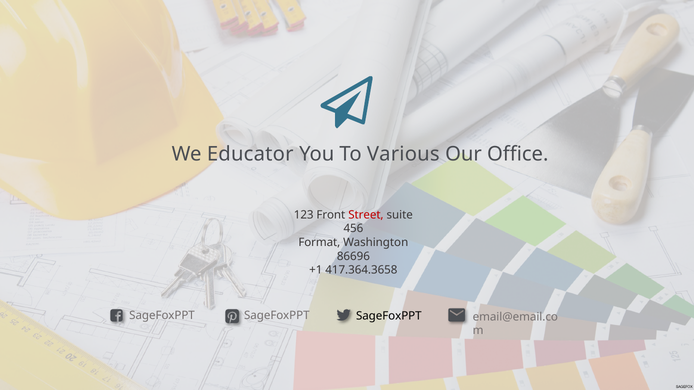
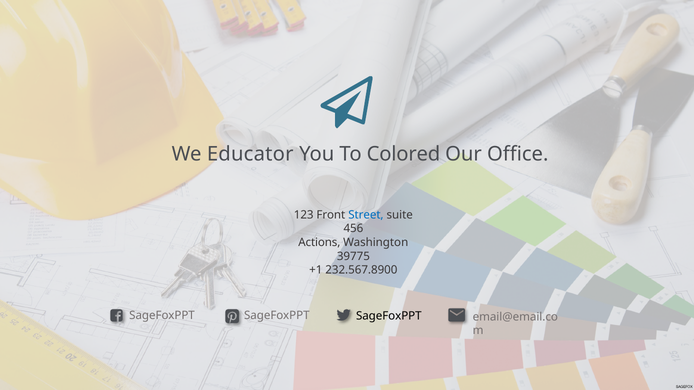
Various: Various -> Colored
Street colour: red -> blue
Format: Format -> Actions
86696: 86696 -> 39775
417.364.3658: 417.364.3658 -> 232.567.8900
